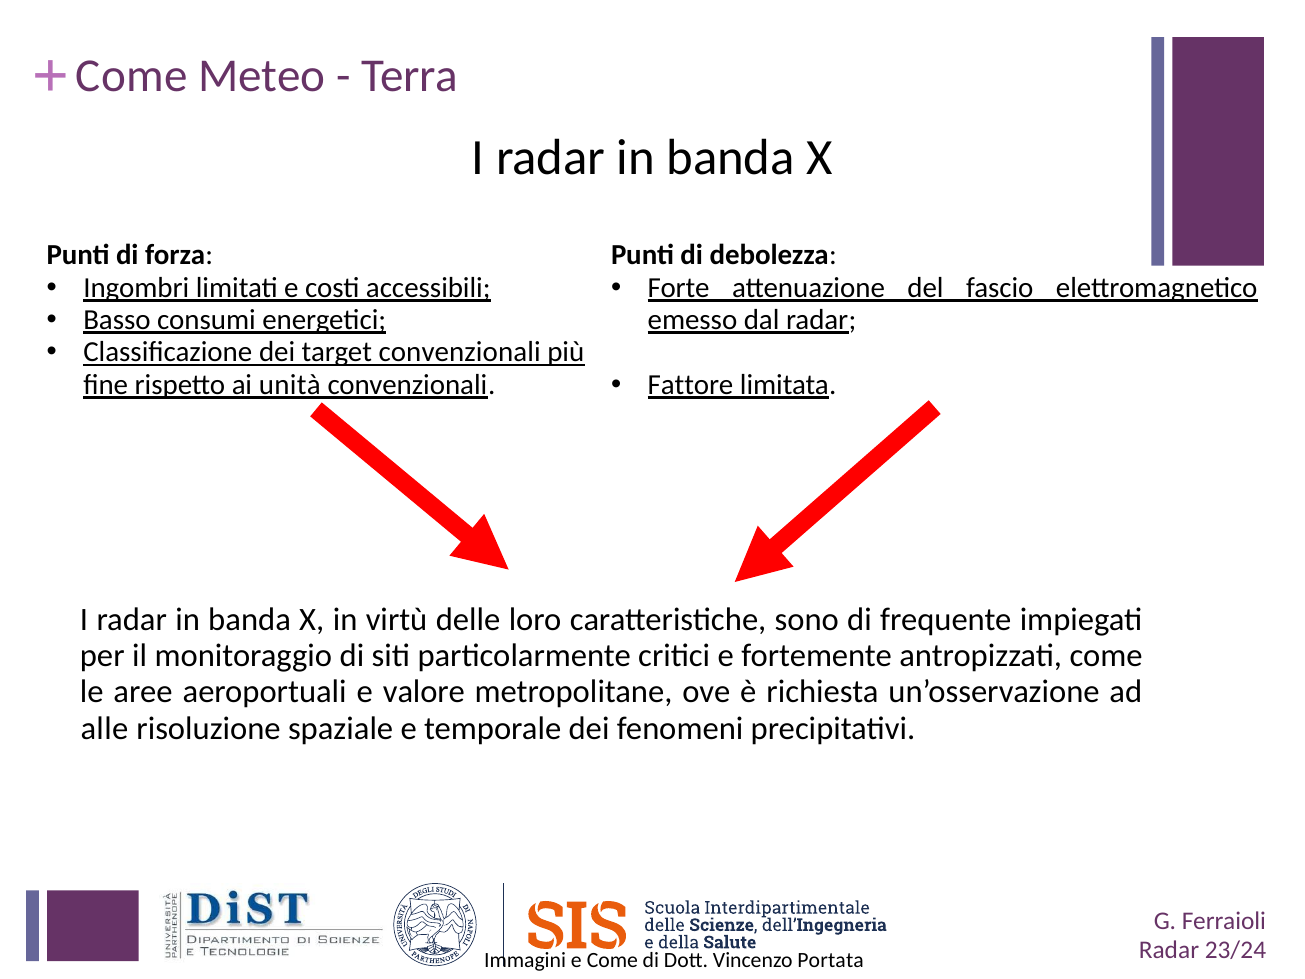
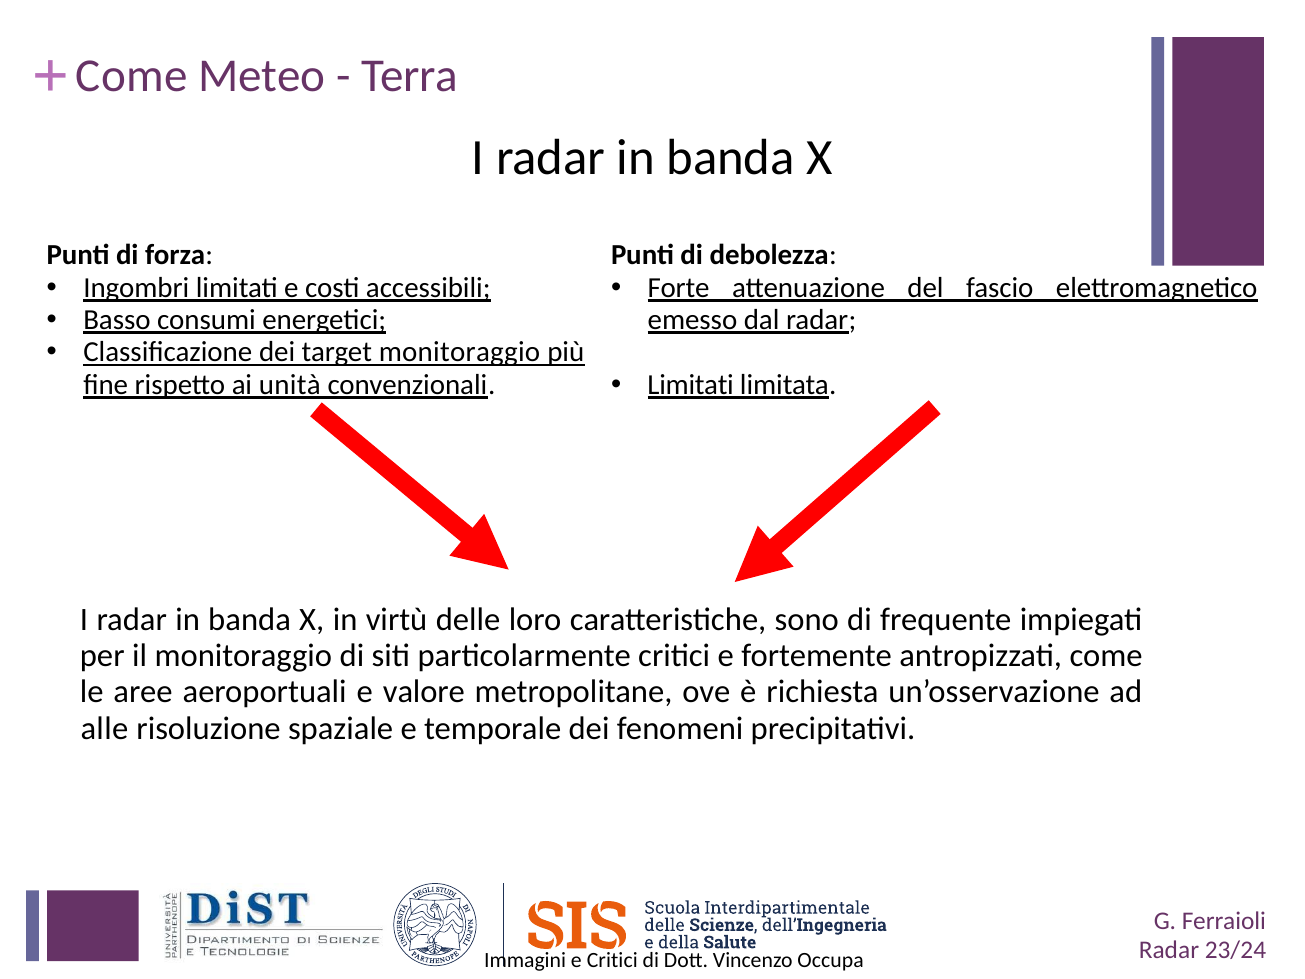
target convenzionali: convenzionali -> monitoraggio
Fattore at (691, 385): Fattore -> Limitati
e Come: Come -> Critici
Portata: Portata -> Occupa
